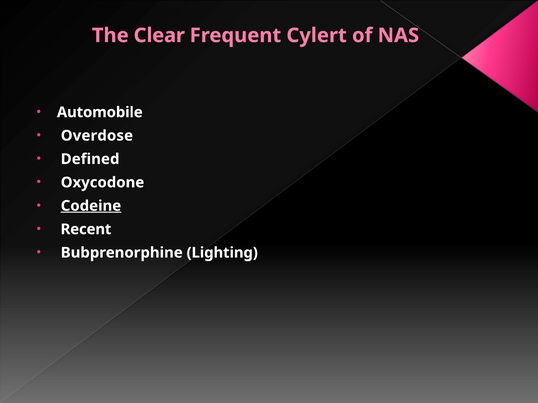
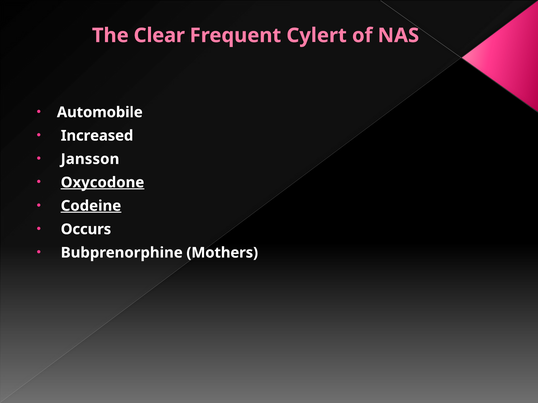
Overdose: Overdose -> Increased
Defined: Defined -> Jansson
Oxycodone underline: none -> present
Recent: Recent -> Occurs
Lighting: Lighting -> Mothers
